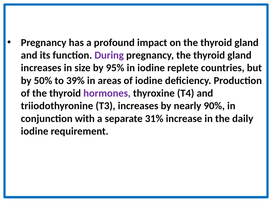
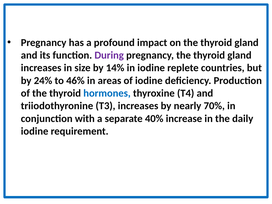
95%: 95% -> 14%
50%: 50% -> 24%
39%: 39% -> 46%
hormones colour: purple -> blue
90%: 90% -> 70%
31%: 31% -> 40%
